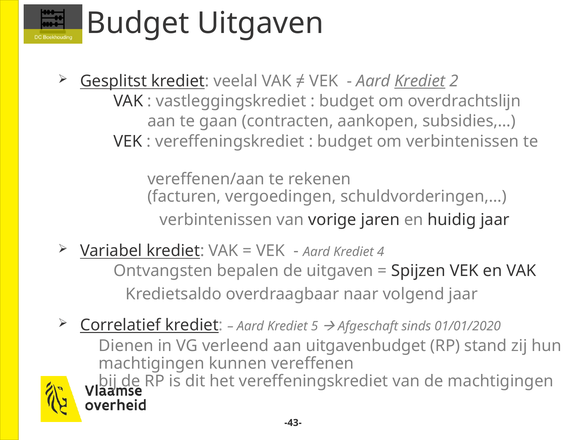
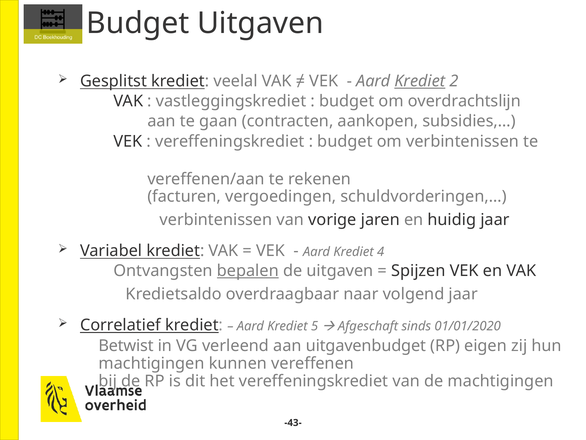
bepalen underline: none -> present
Dienen: Dienen -> Betwist
stand: stand -> eigen
